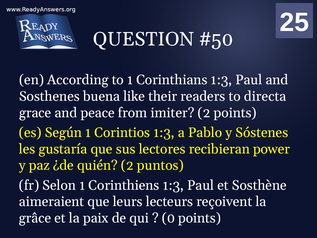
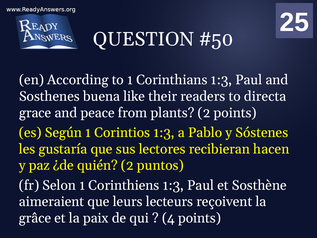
imiter: imiter -> plants
power: power -> hacen
0: 0 -> 4
